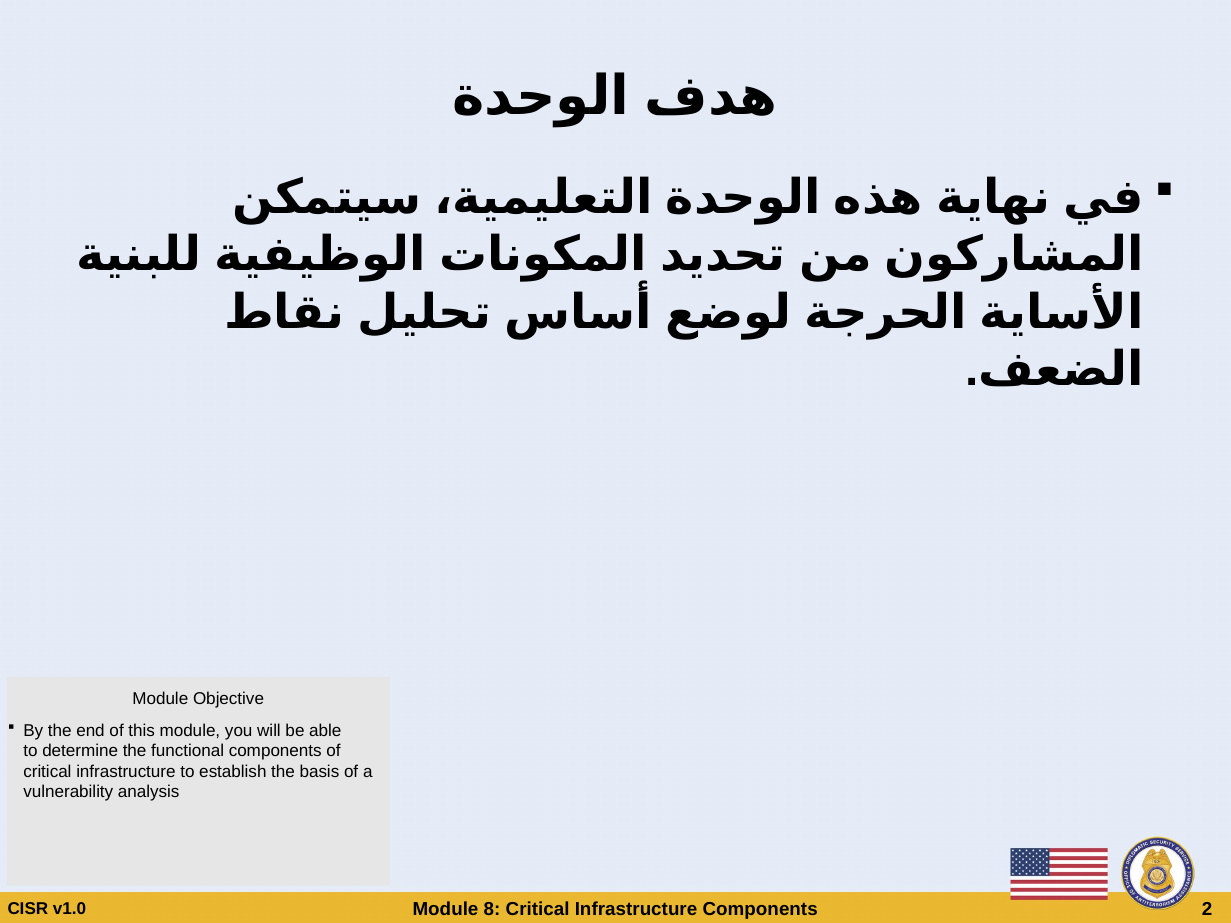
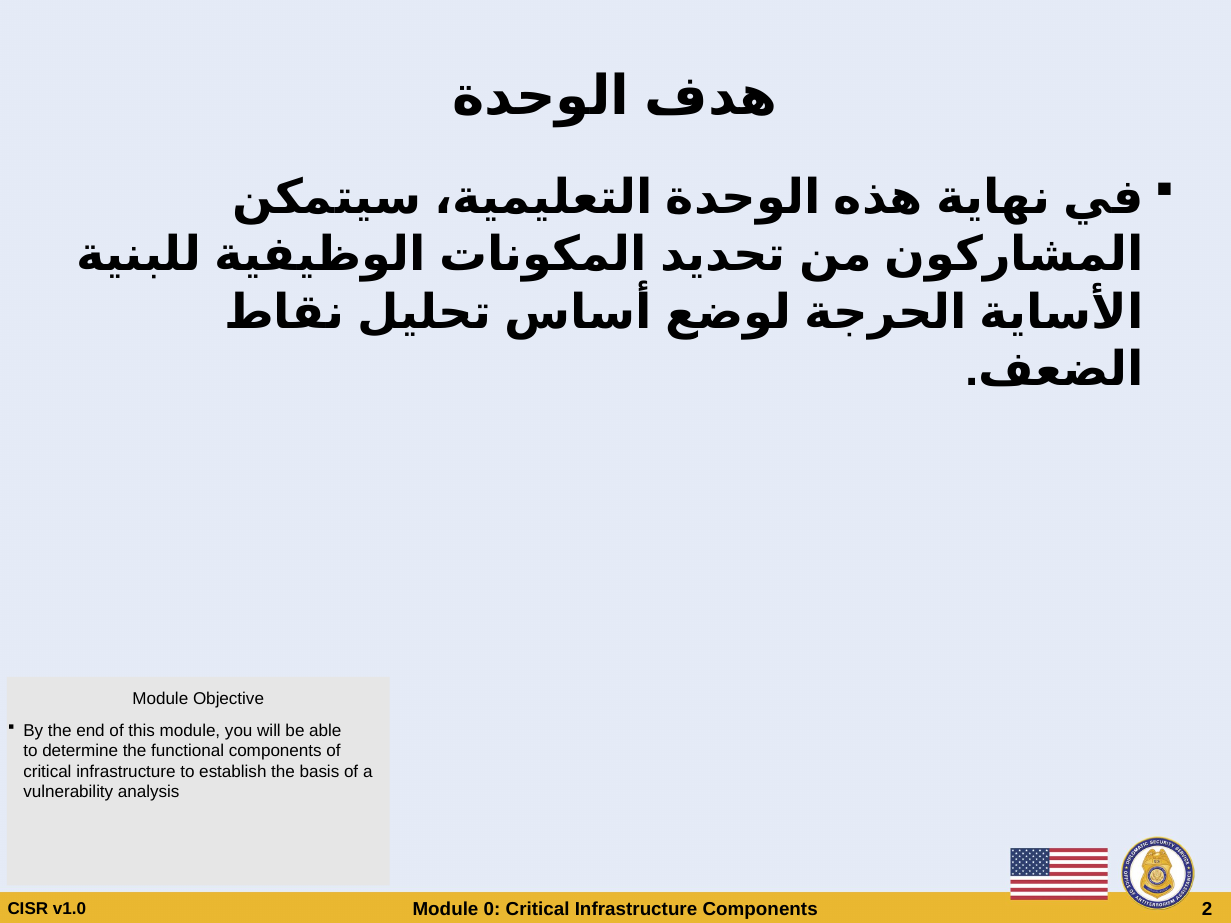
8: 8 -> 0
